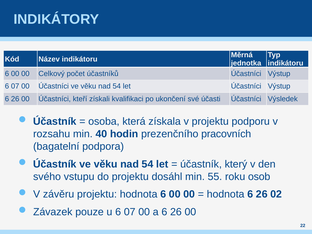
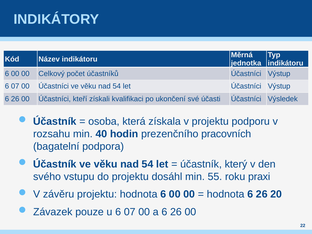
osob: osob -> praxi
02: 02 -> 20
